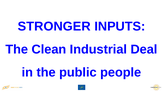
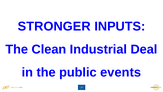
people: people -> events
